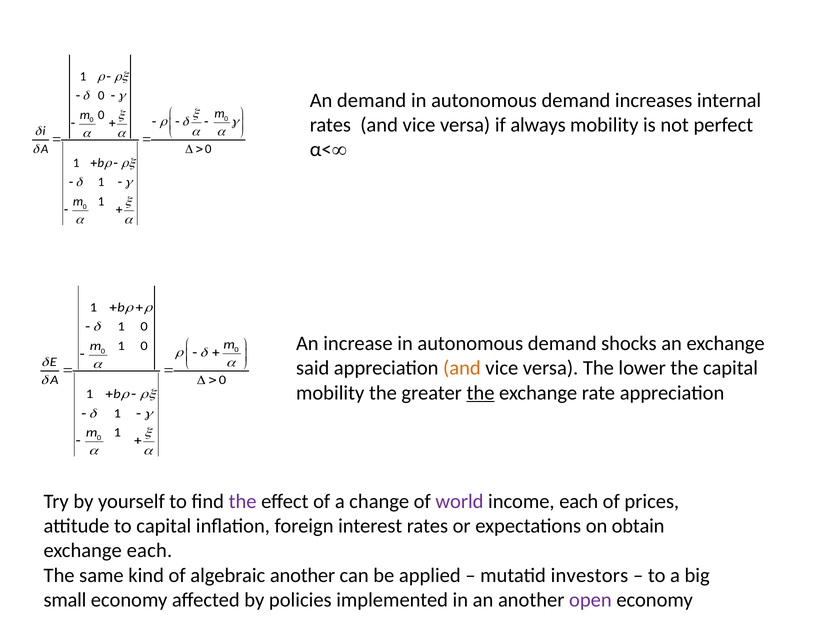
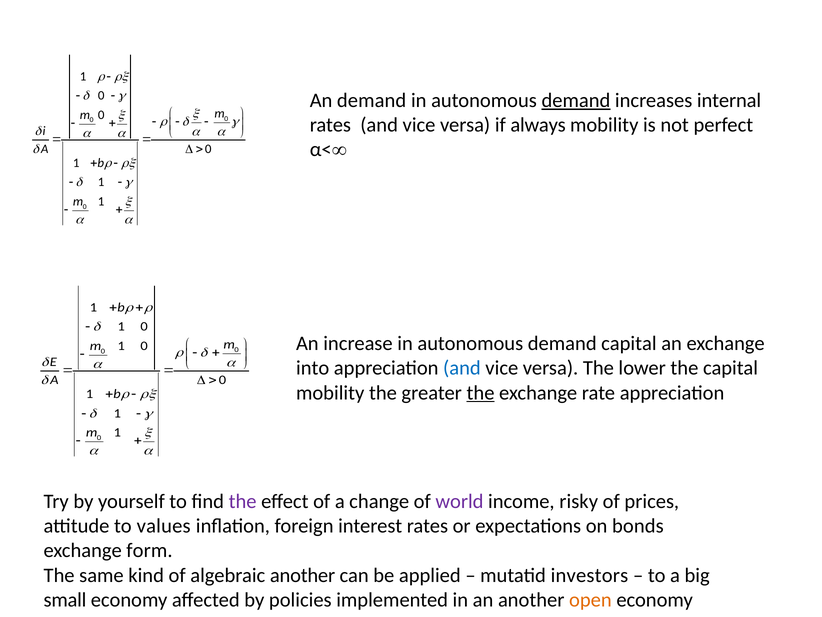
demand at (576, 100) underline: none -> present
demand shocks: shocks -> capital
said: said -> into
and at (462, 368) colour: orange -> blue
income each: each -> risky
to capital: capital -> values
obtain: obtain -> bonds
exchange each: each -> form
open colour: purple -> orange
